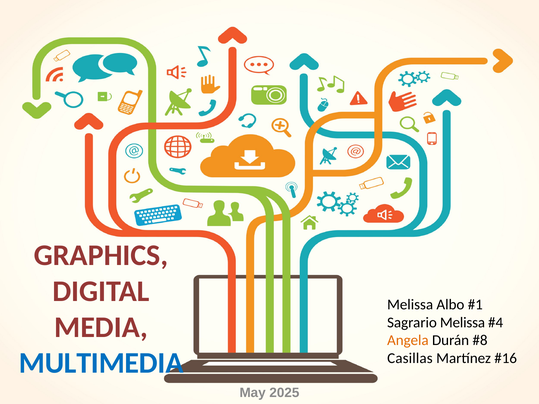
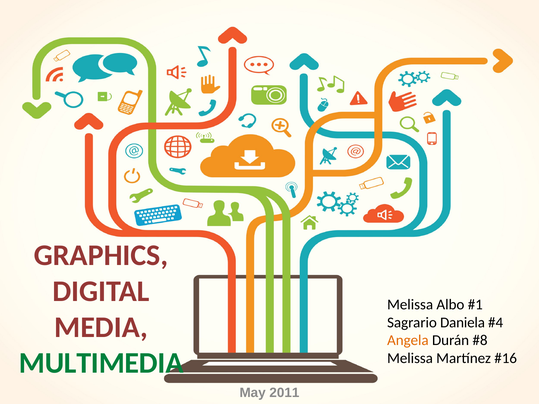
Sagrario Melissa: Melissa -> Daniela
MULTIMEDIA colour: blue -> green
Casillas at (410, 359): Casillas -> Melissa
2025: 2025 -> 2011
